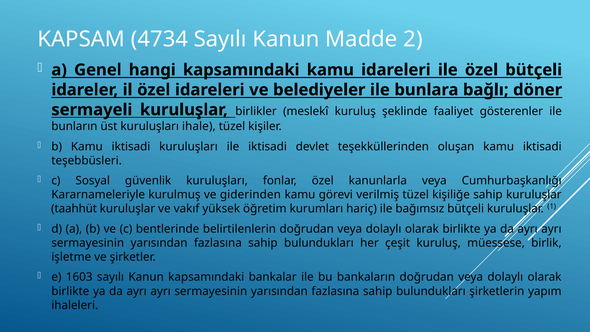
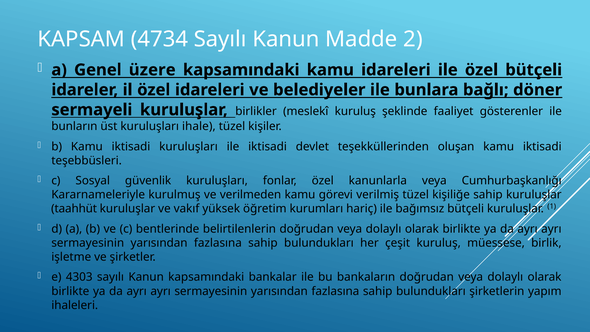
hangi: hangi -> üzere
giderinden: giderinden -> verilmeden
1603: 1603 -> 4303
